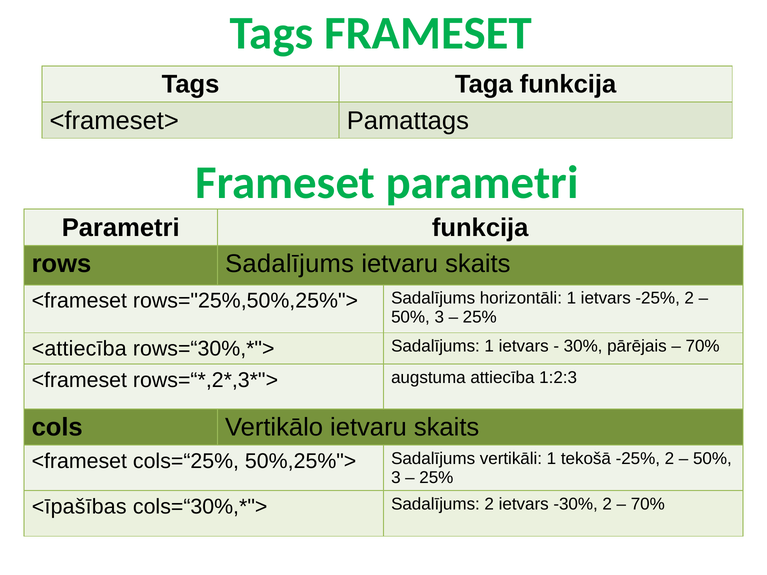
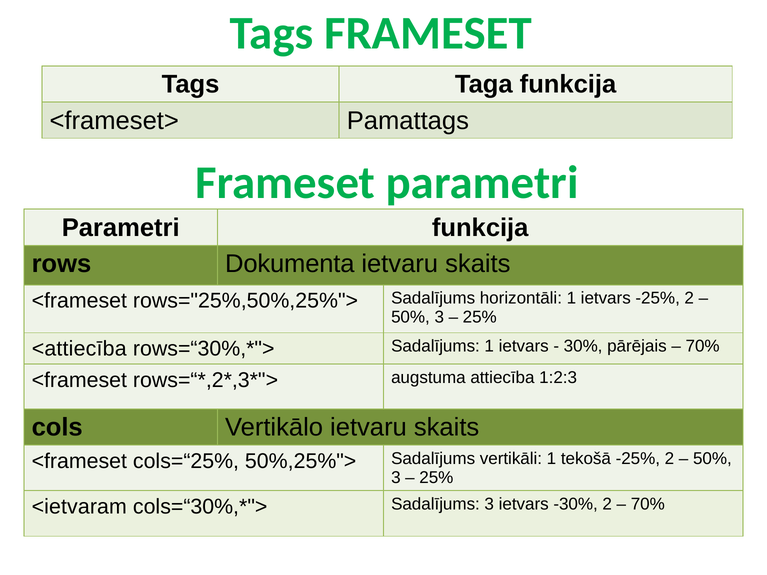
rows Sadalījums: Sadalījums -> Dokumenta
<īpašības: <īpašības -> <ietvaram
Sadalījums 2: 2 -> 3
